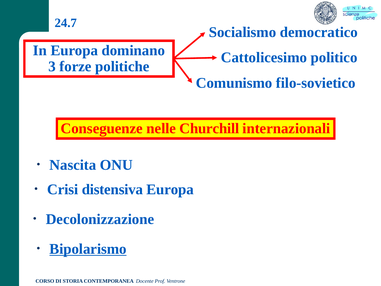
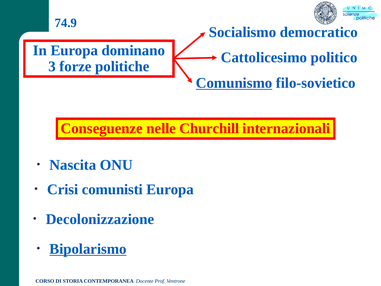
24.7: 24.7 -> 74.9
Comunismo underline: none -> present
distensiva: distensiva -> comunisti
